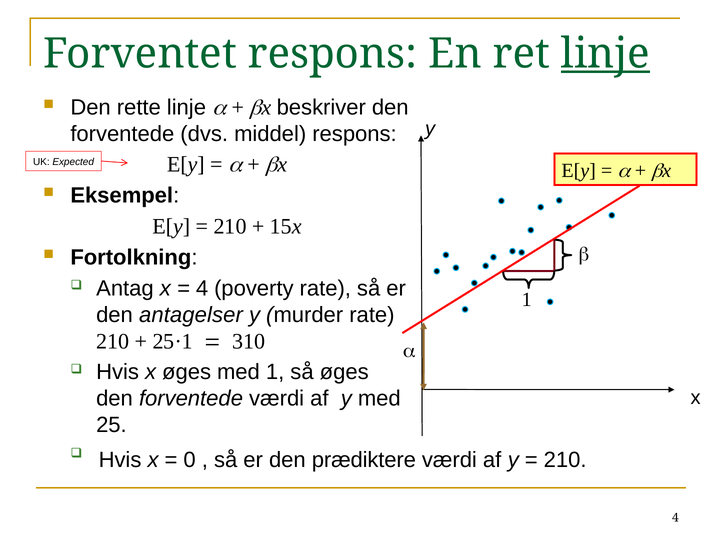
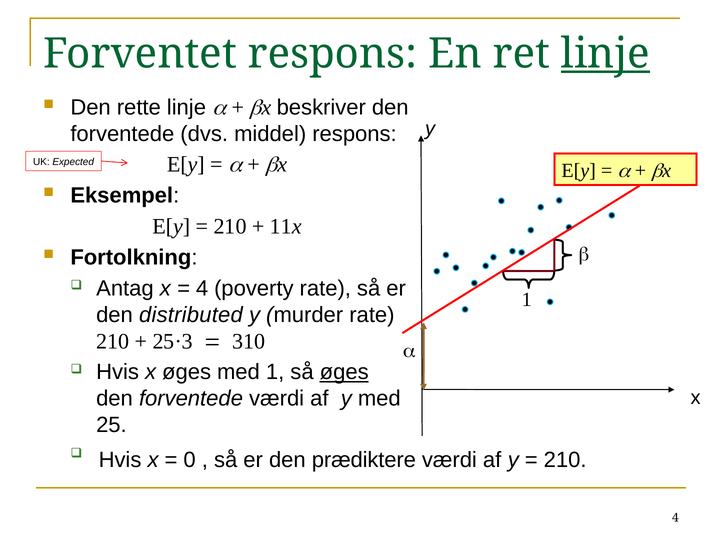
15: 15 -> 11
antagelser: antagelser -> distributed
1 at (187, 341): 1 -> 3
øges at (344, 372) underline: none -> present
